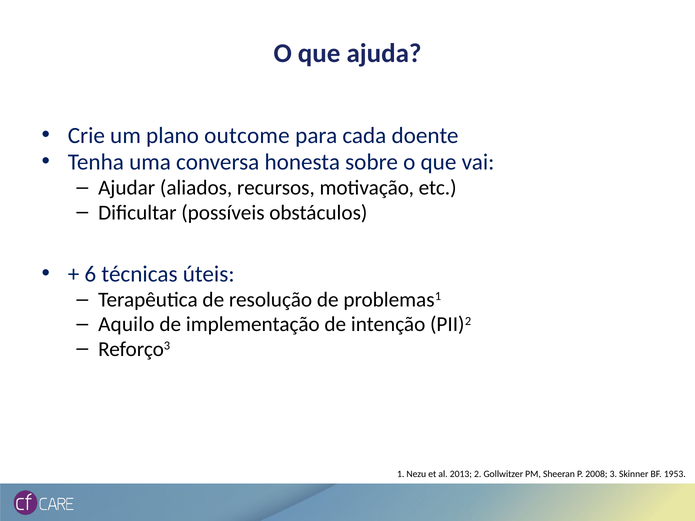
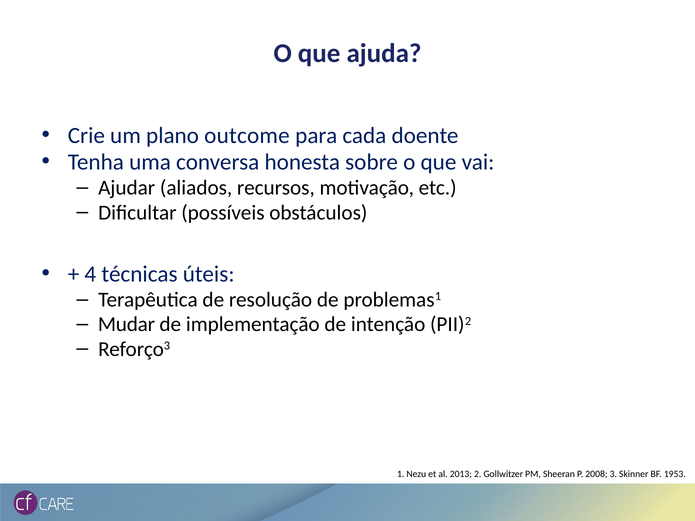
6: 6 -> 4
Aquilo: Aquilo -> Mudar
